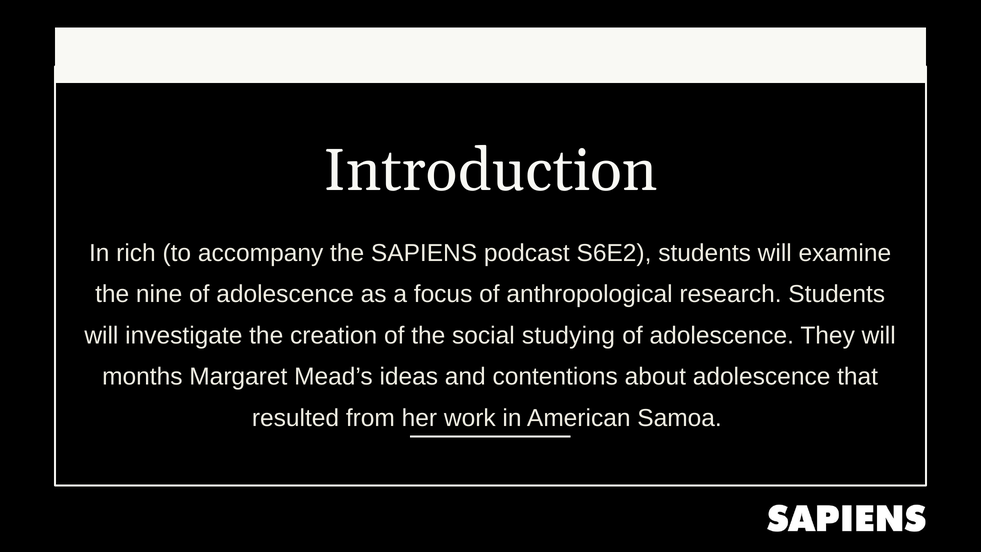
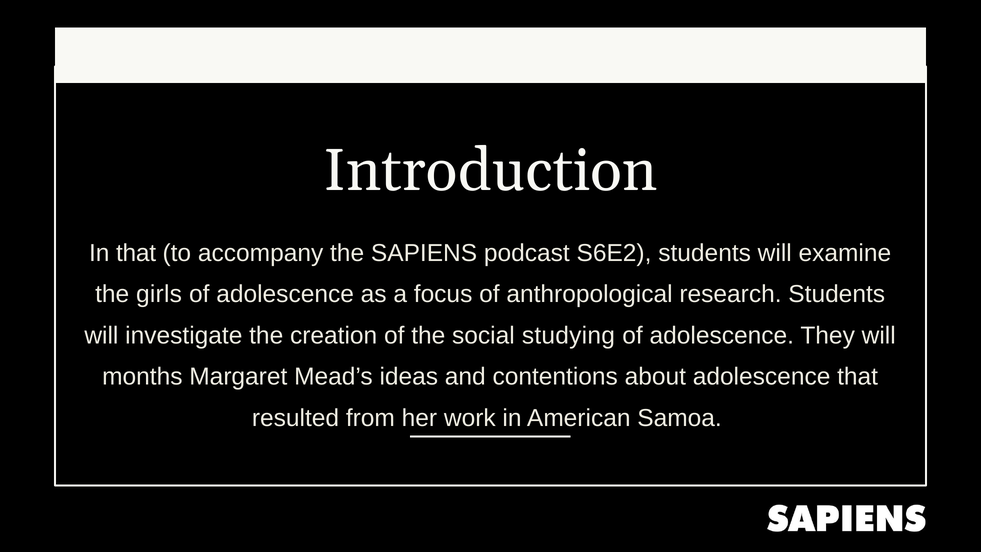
In rich: rich -> that
nine: nine -> girls
